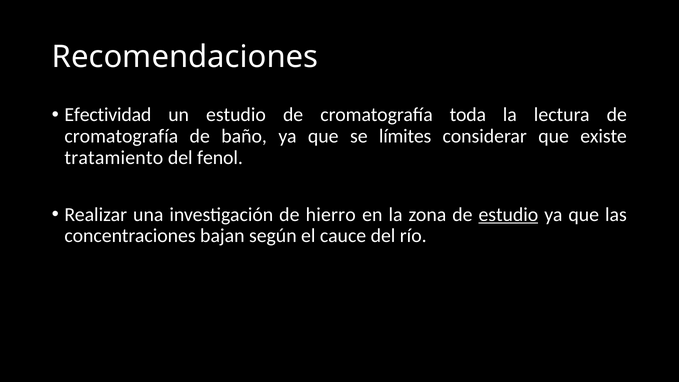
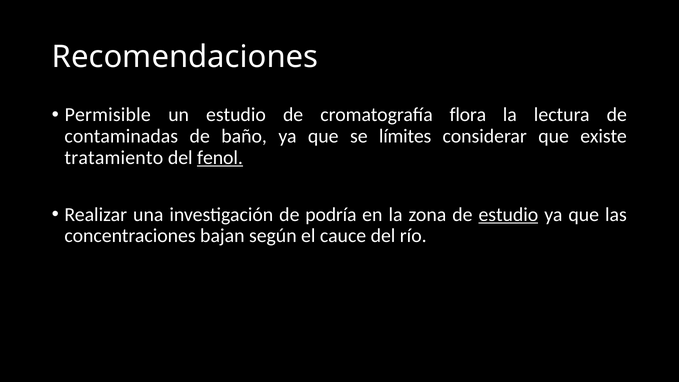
Efectividad: Efectividad -> Permisible
toda: toda -> flora
cromatografía at (121, 136): cromatografía -> contaminadas
fenol underline: none -> present
hierro: hierro -> podría
